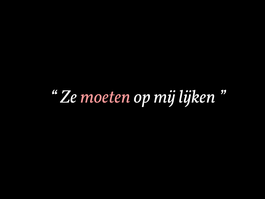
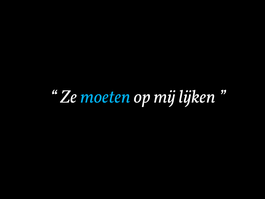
moeten colour: pink -> light blue
